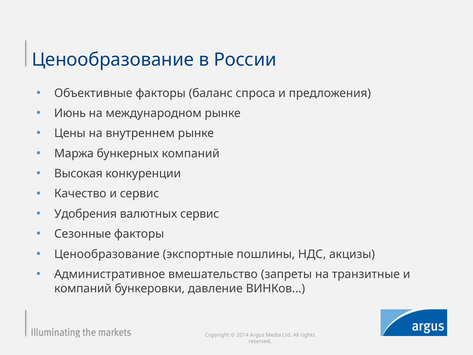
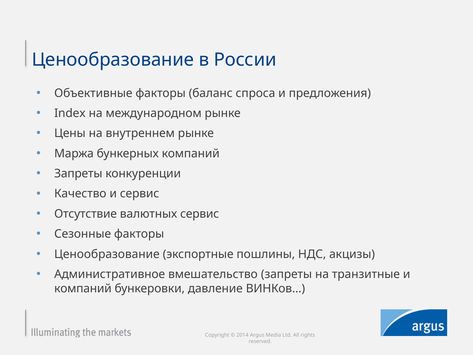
Июнь: Июнь -> Index
Высокая at (78, 174): Высокая -> Запреты
Удобрения: Удобрения -> Отсутствие
